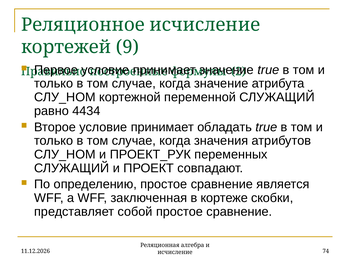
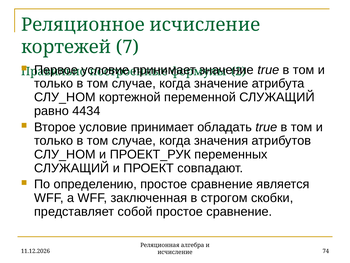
9: 9 -> 7
кортеже: кортеже -> строгом
